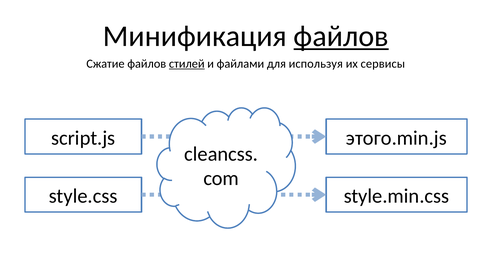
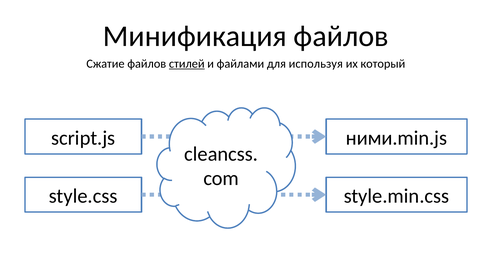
файлов at (341, 36) underline: present -> none
сервисы: сервисы -> который
этого.min.js: этого.min.js -> ними.min.js
